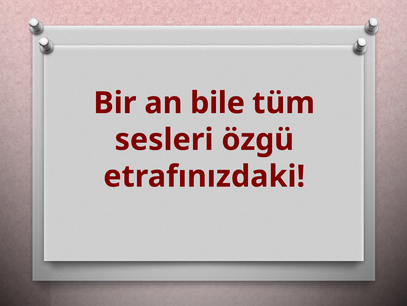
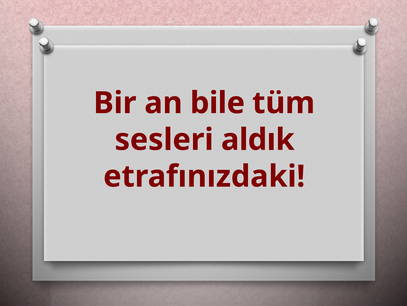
özgü: özgü -> aldık
